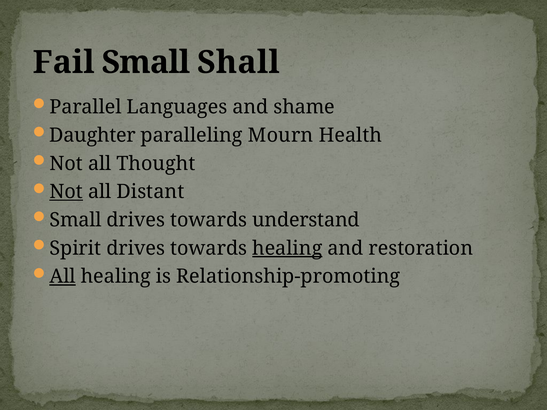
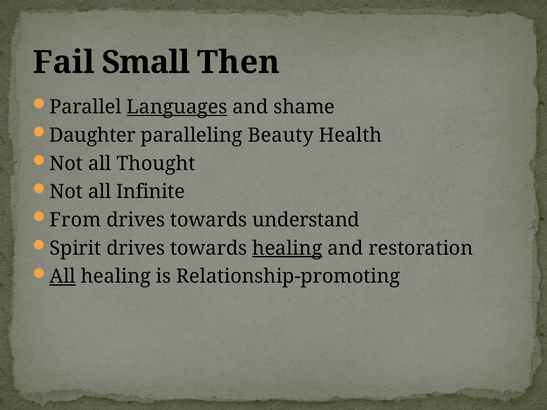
Shall: Shall -> Then
Languages underline: none -> present
Mourn: Mourn -> Beauty
Not at (66, 192) underline: present -> none
Distant: Distant -> Infinite
Small at (75, 220): Small -> From
